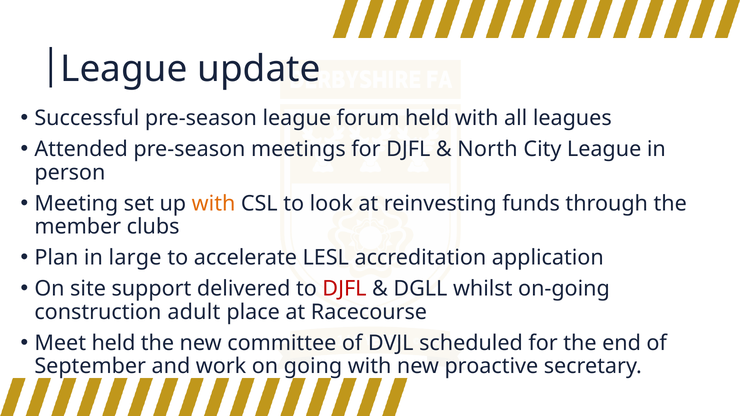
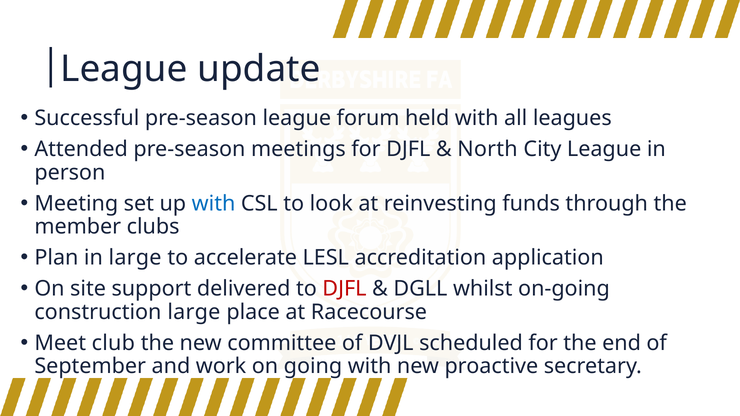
with at (214, 204) colour: orange -> blue
construction adult: adult -> large
Meet held: held -> club
